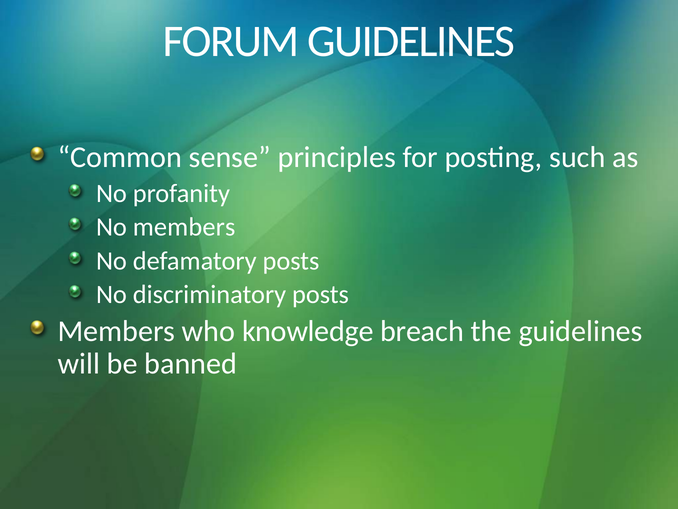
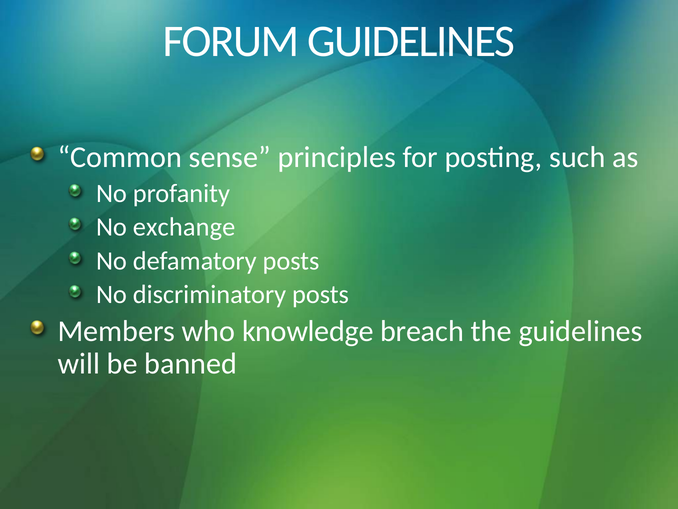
No members: members -> exchange
